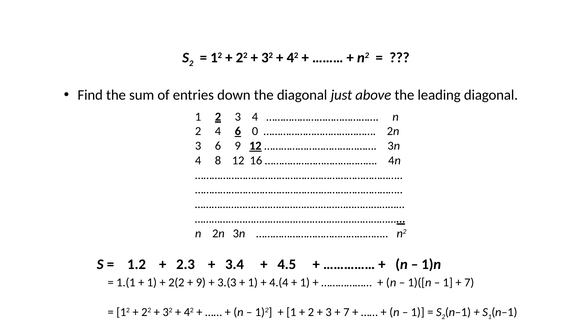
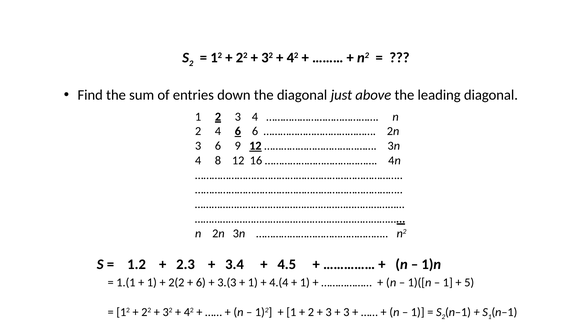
6 0: 0 -> 6
9 at (201, 282): 9 -> 6
7 at (469, 282): 7 -> 5
7 at (346, 312): 7 -> 3
